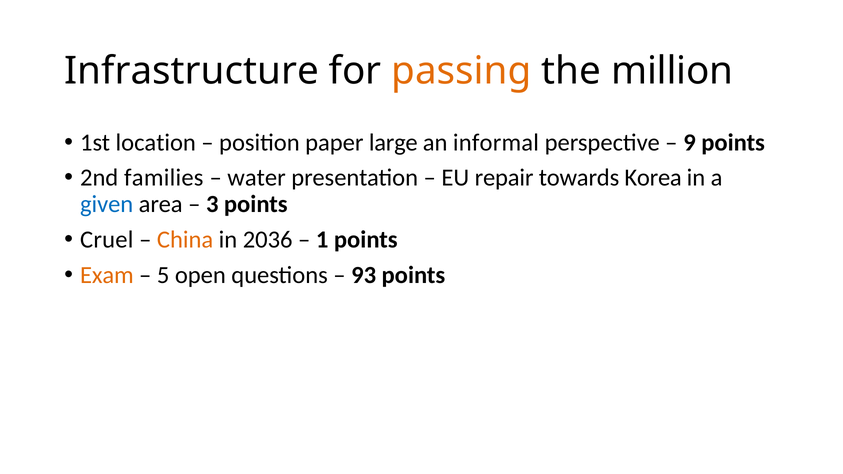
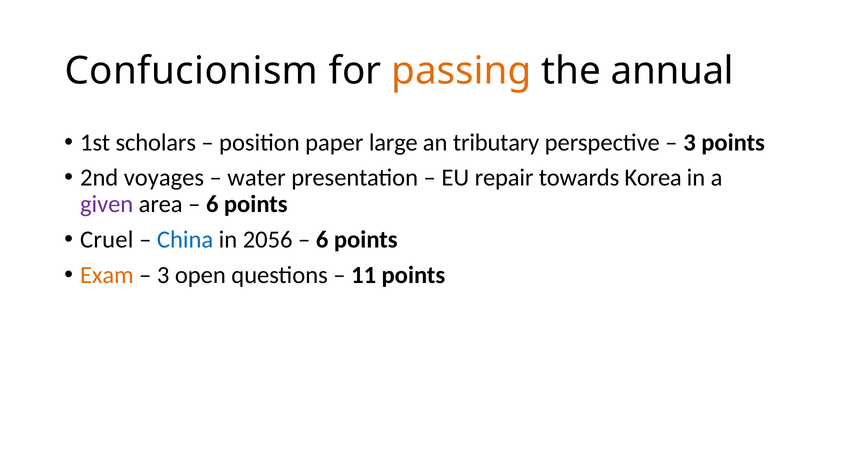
Infrastructure: Infrastructure -> Confucionism
million: million -> annual
location: location -> scholars
informal: informal -> tributary
9 at (690, 143): 9 -> 3
families: families -> voyages
given colour: blue -> purple
3 at (212, 204): 3 -> 6
China colour: orange -> blue
2036: 2036 -> 2056
1 at (322, 240): 1 -> 6
5 at (163, 275): 5 -> 3
93: 93 -> 11
